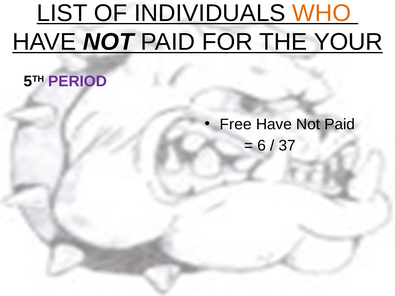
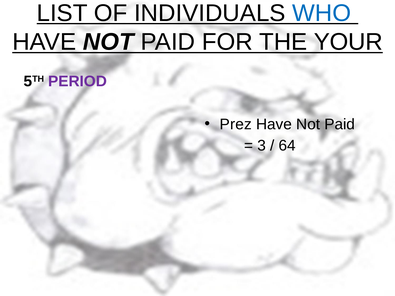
WHO colour: orange -> blue
Free: Free -> Prez
6: 6 -> 3
37: 37 -> 64
